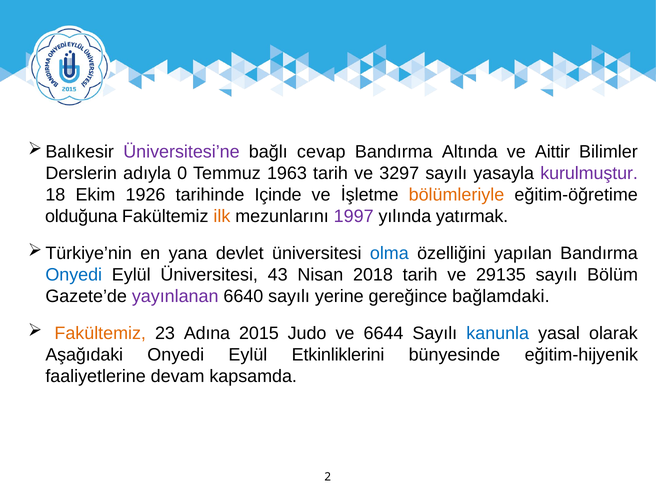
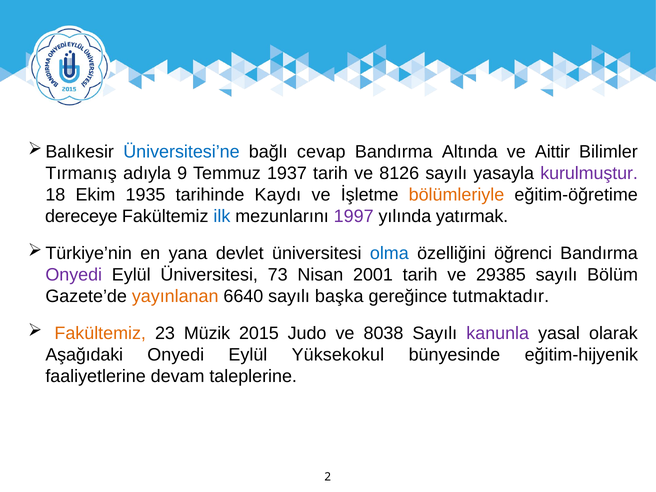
Üniversitesi’ne colour: purple -> blue
Derslerin: Derslerin -> Tırmanış
0: 0 -> 9
1963: 1963 -> 1937
3297: 3297 -> 8126
1926: 1926 -> 1935
Içinde: Içinde -> Kaydı
olduğuna: olduğuna -> dereceye
ilk colour: orange -> blue
yapılan: yapılan -> öğrenci
Onyedi at (74, 275) colour: blue -> purple
43: 43 -> 73
2018: 2018 -> 2001
29135: 29135 -> 29385
yayınlanan colour: purple -> orange
yerine: yerine -> başka
bağlamdaki: bağlamdaki -> tutmaktadır
Adına: Adına -> Müzik
6644: 6644 -> 8038
kanunla colour: blue -> purple
Etkinliklerini: Etkinliklerini -> Yüksekokul
kapsamda: kapsamda -> taleplerine
